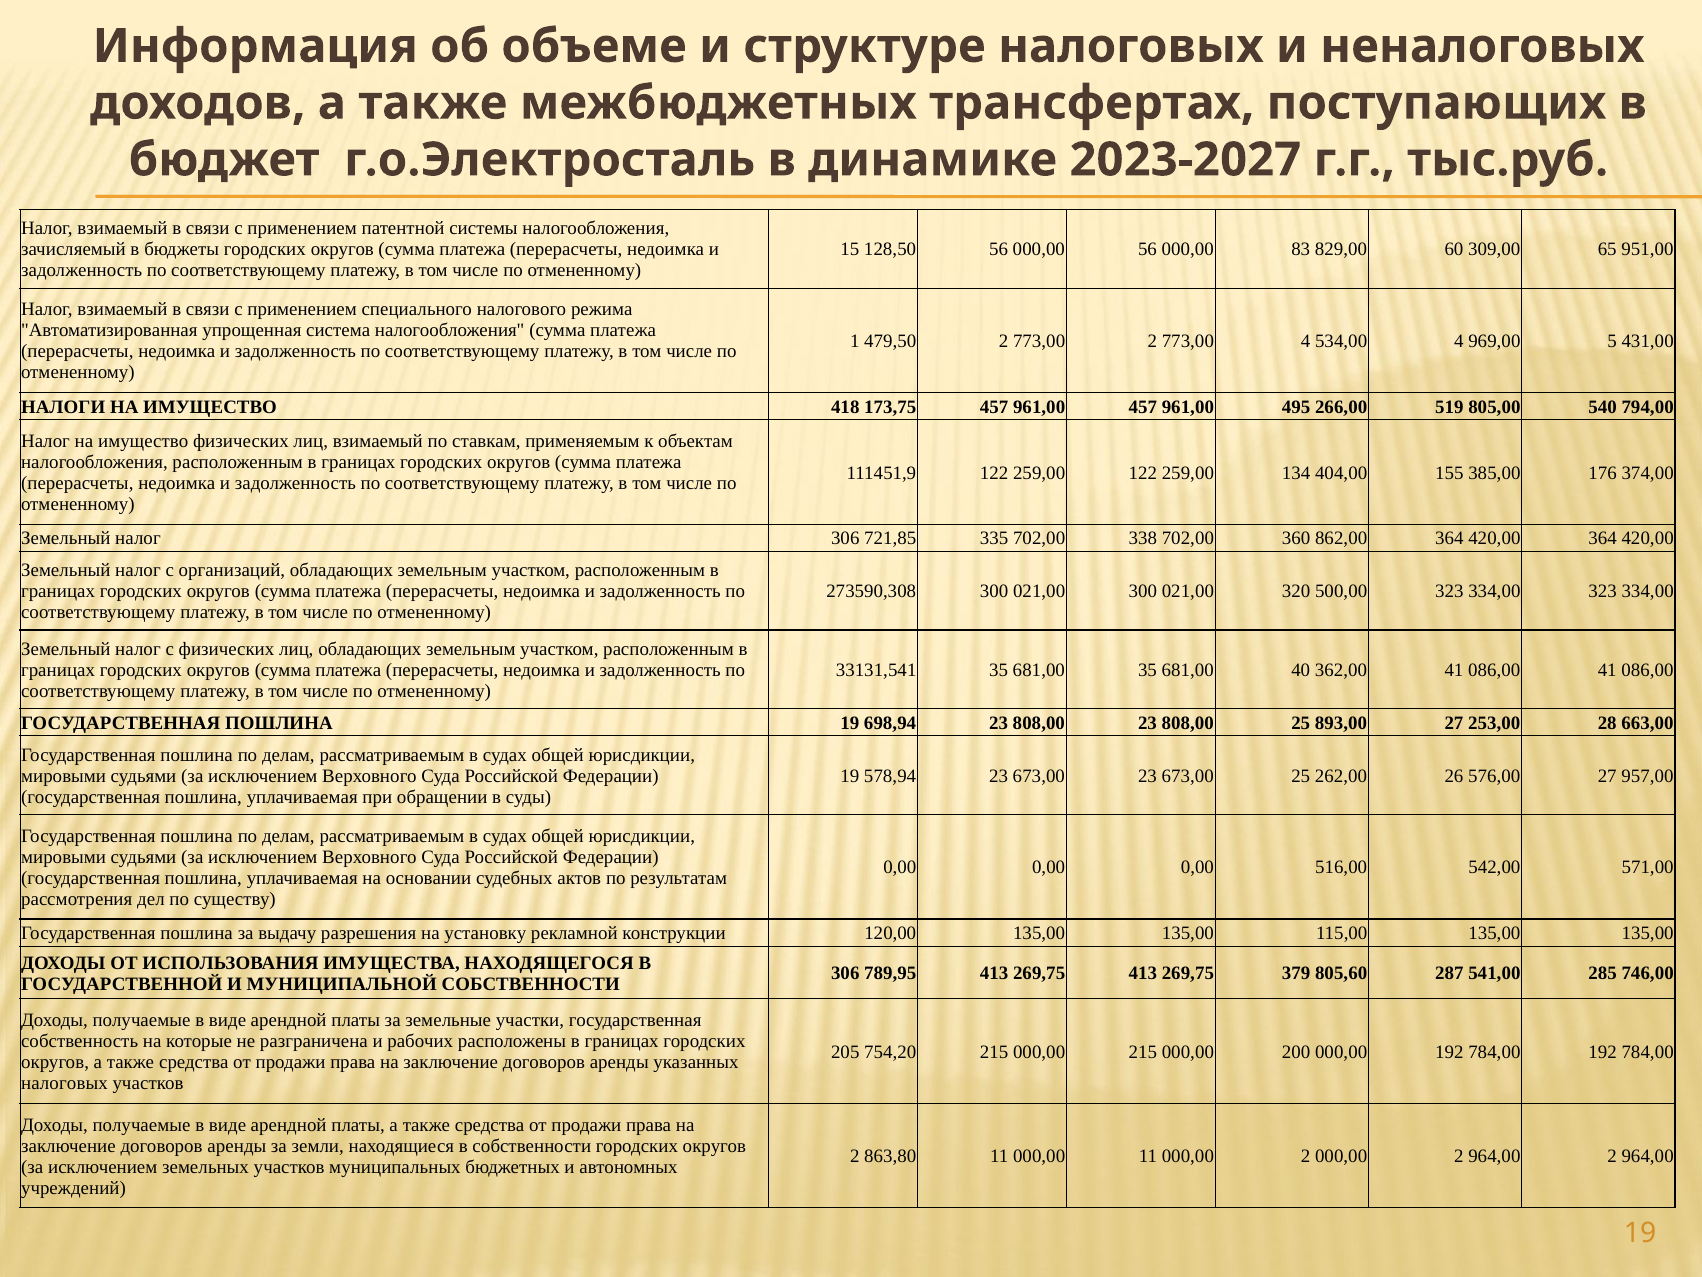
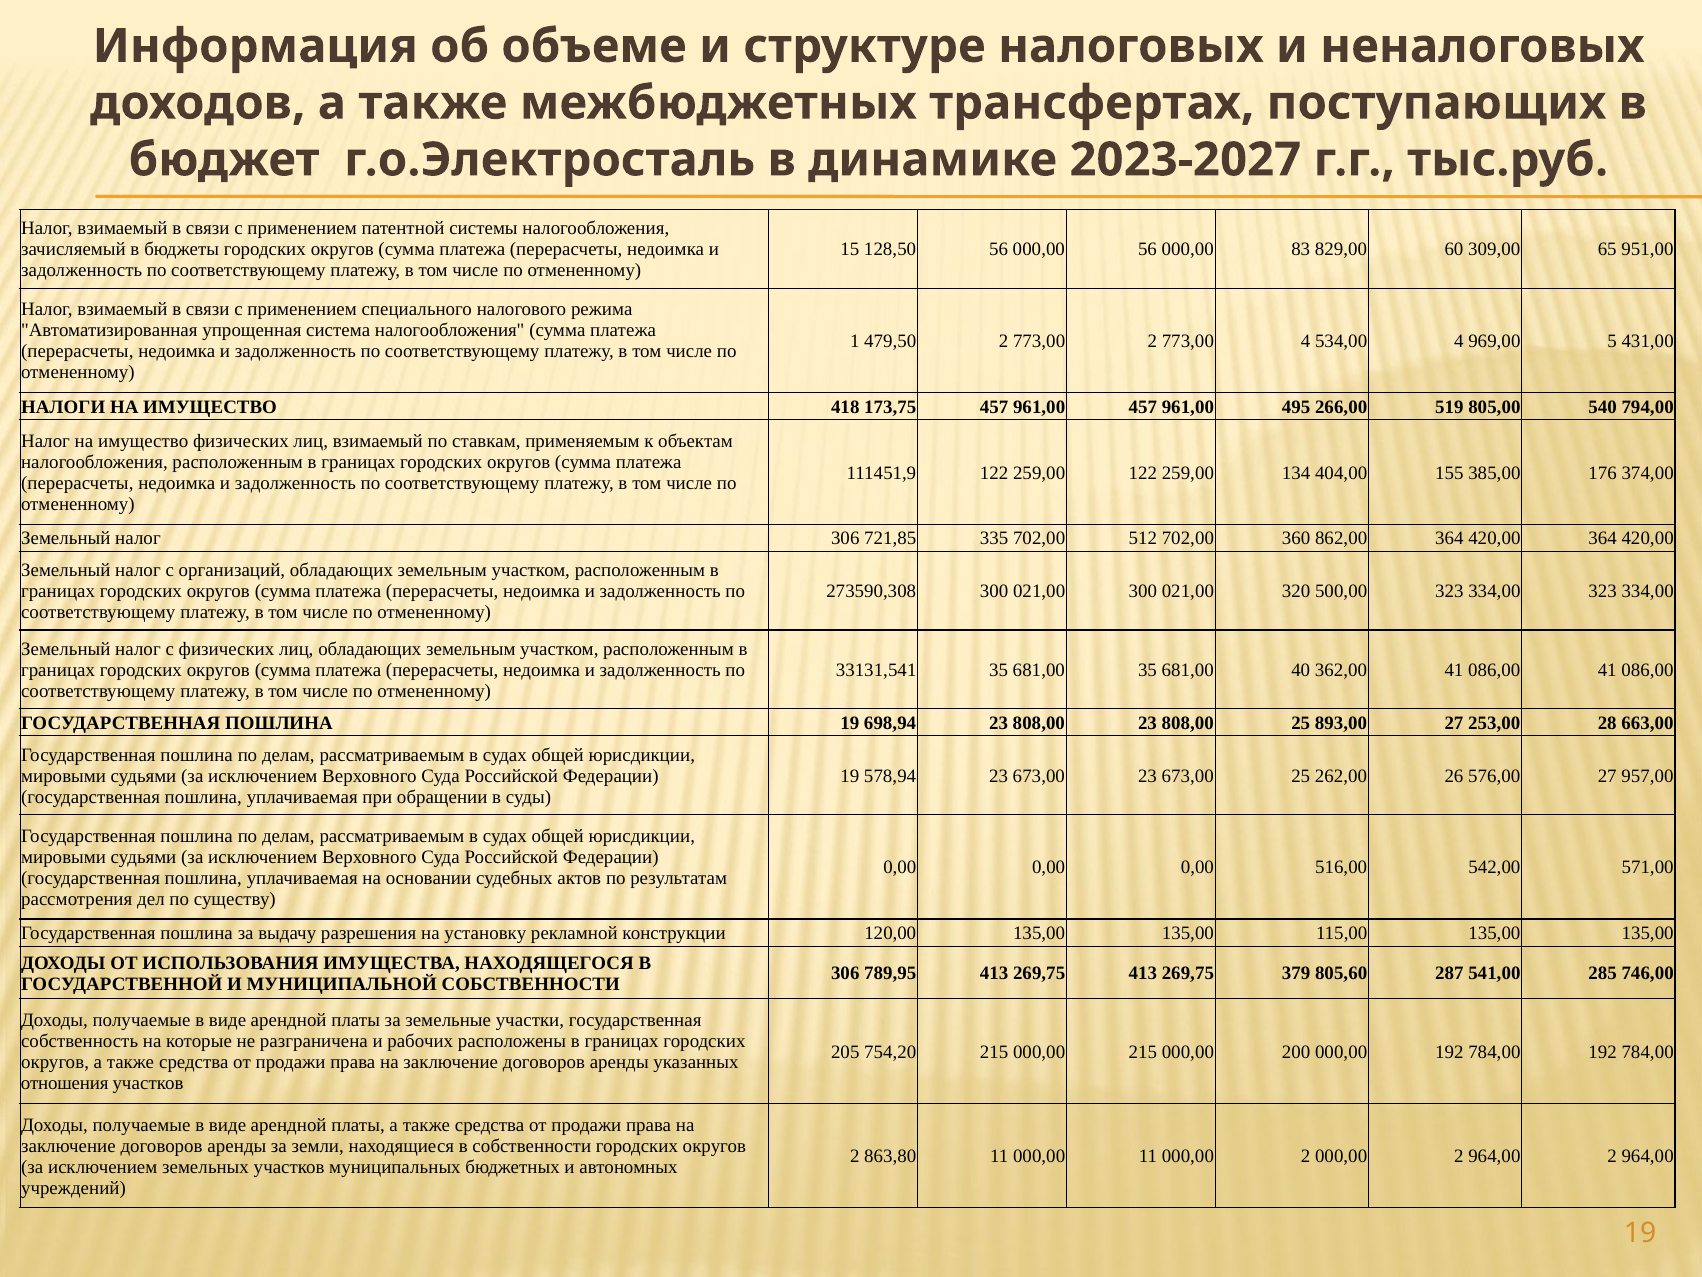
338: 338 -> 512
налоговых at (64, 1083): налоговых -> отношения
